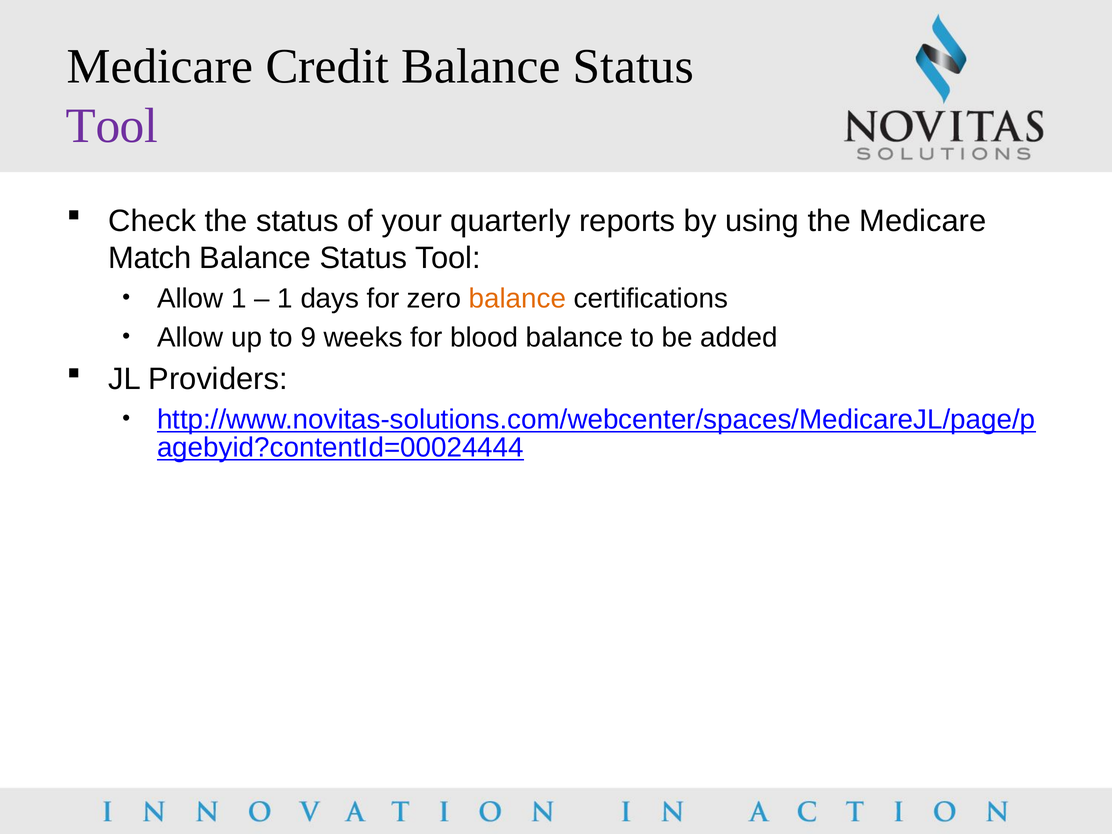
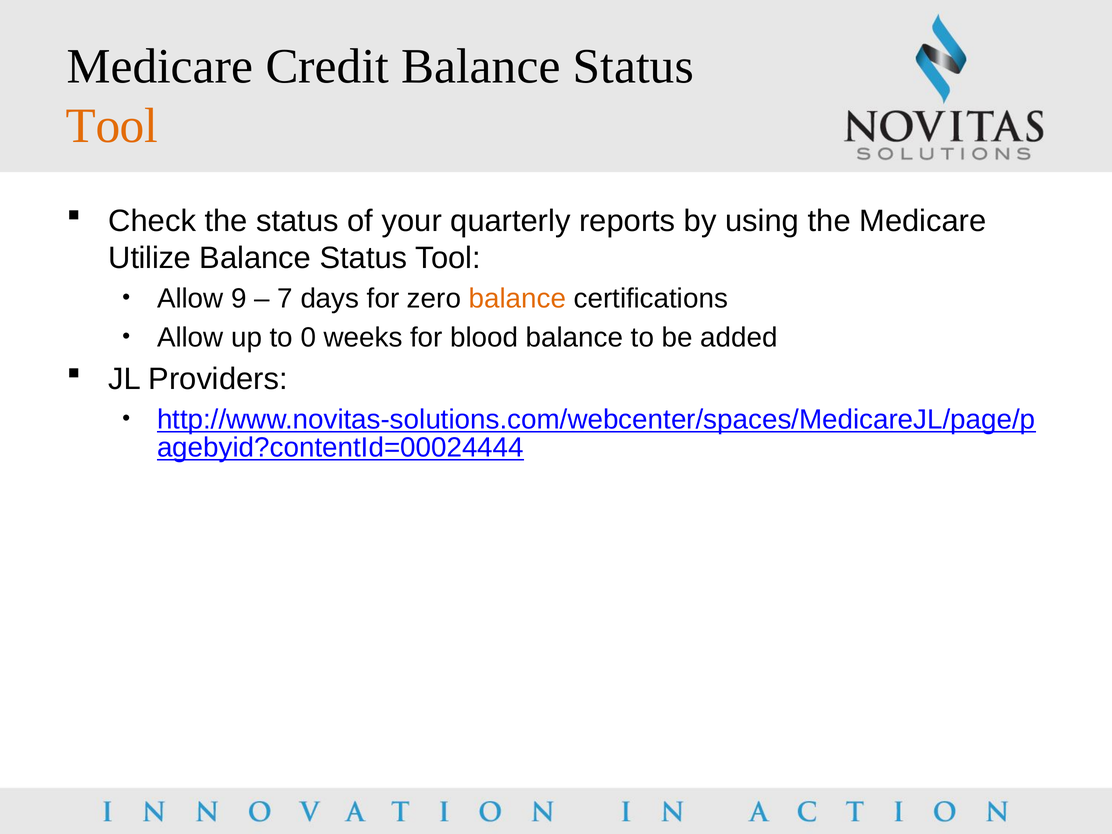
Tool at (112, 126) colour: purple -> orange
Match: Match -> Utilize
Allow 1: 1 -> 9
1 at (285, 299): 1 -> 7
9: 9 -> 0
